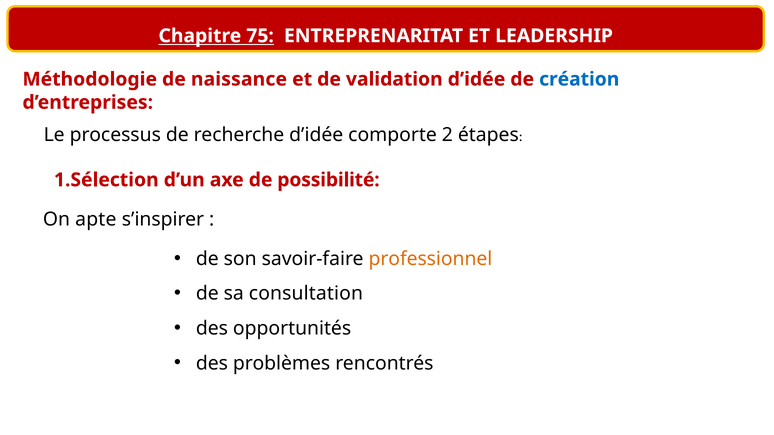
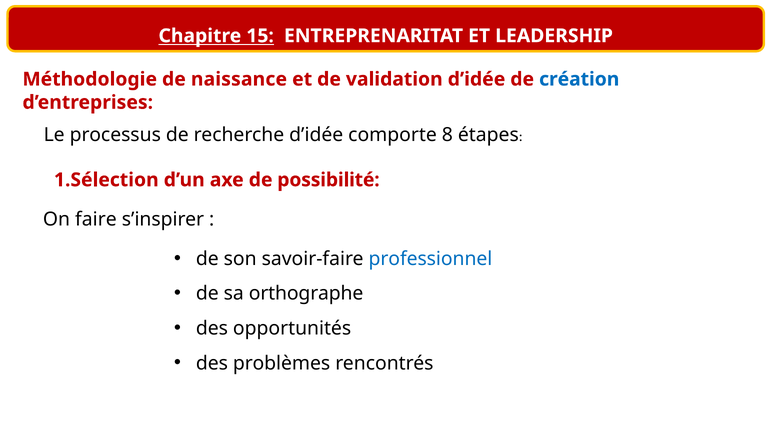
75: 75 -> 15
2: 2 -> 8
apte: apte -> faire
professionnel colour: orange -> blue
consultation: consultation -> orthographe
